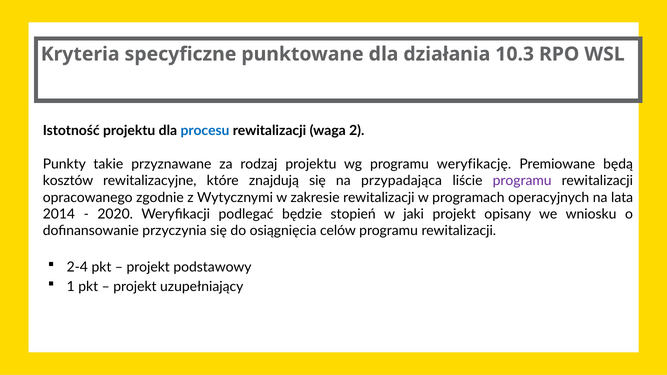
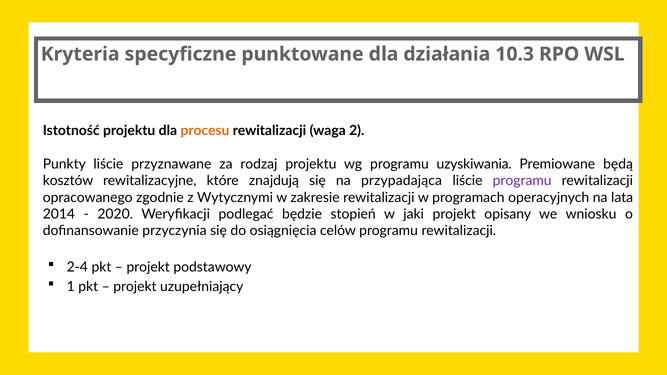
procesu colour: blue -> orange
Punkty takie: takie -> liście
weryfikację: weryfikację -> uzyskiwania
